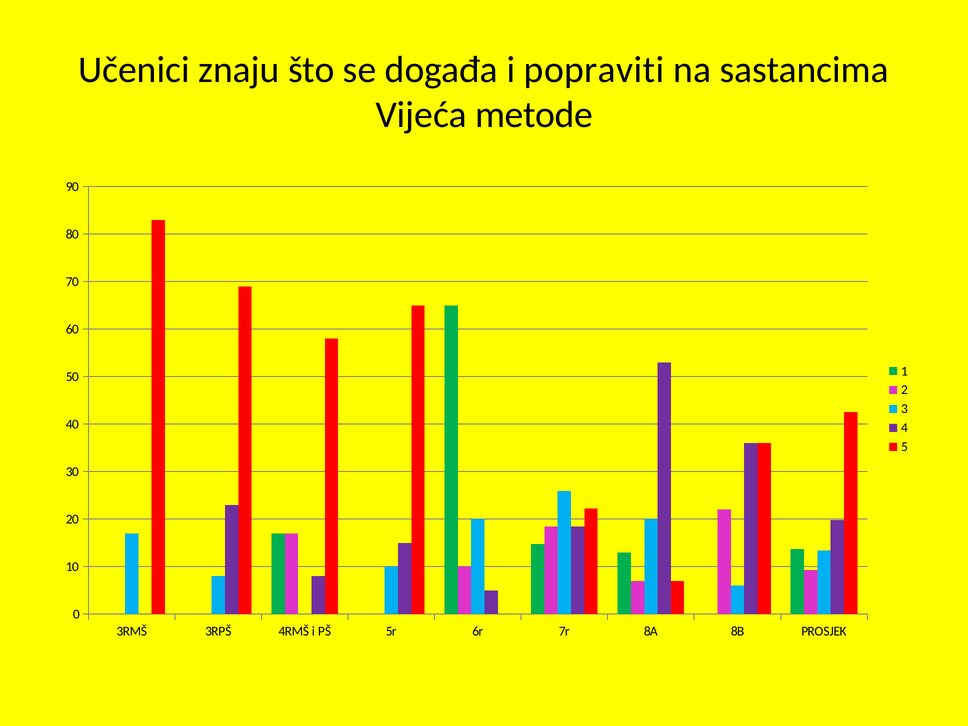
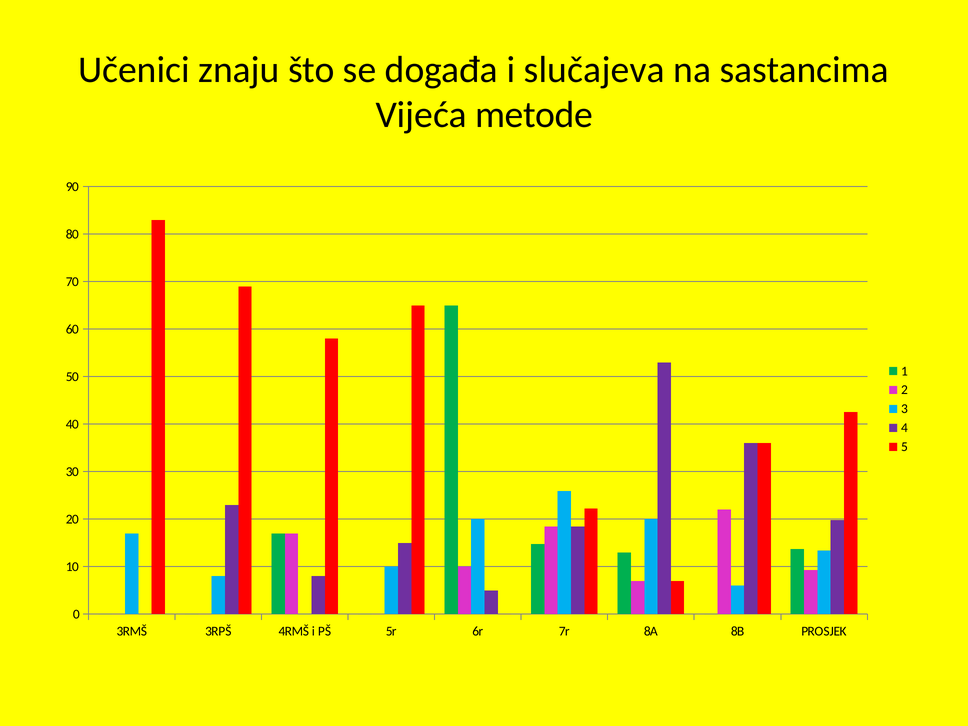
popraviti: popraviti -> slučajeva
